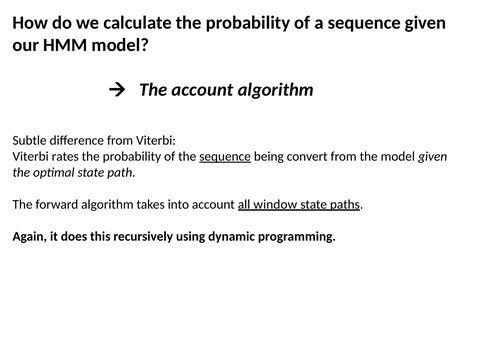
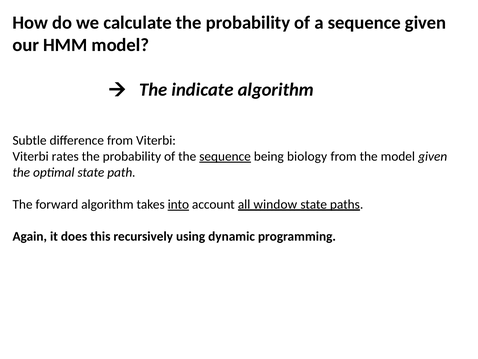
The account: account -> indicate
convert: convert -> biology
into underline: none -> present
